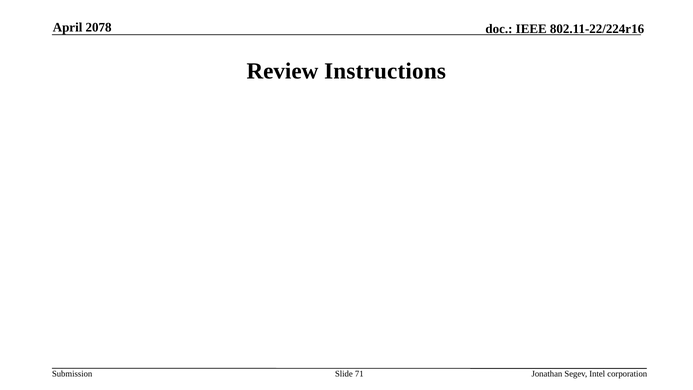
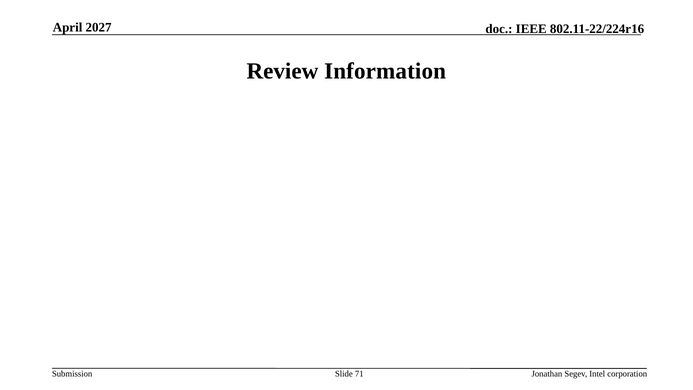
2078: 2078 -> 2027
Instructions: Instructions -> Information
